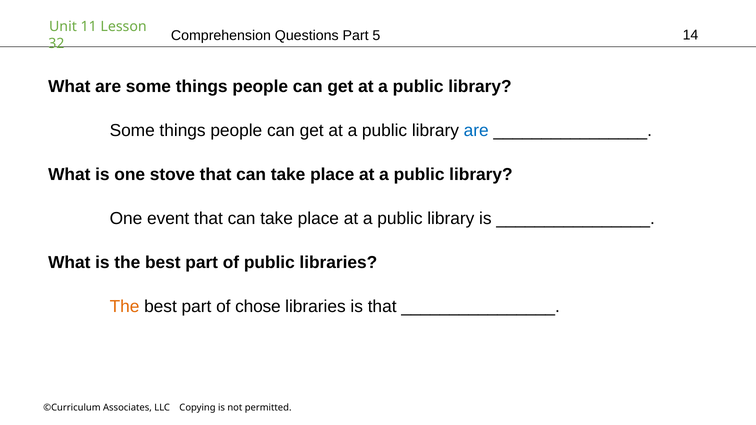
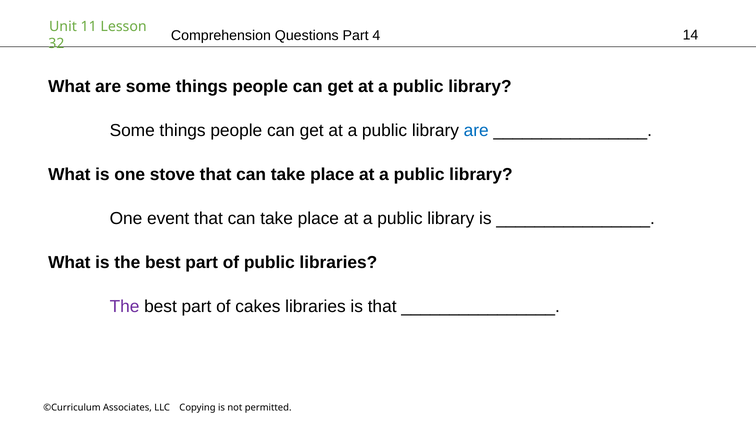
5: 5 -> 4
The at (125, 307) colour: orange -> purple
chose: chose -> cakes
